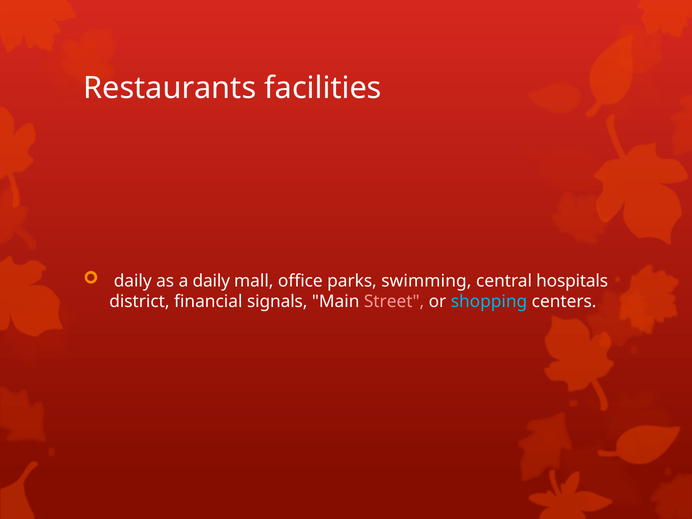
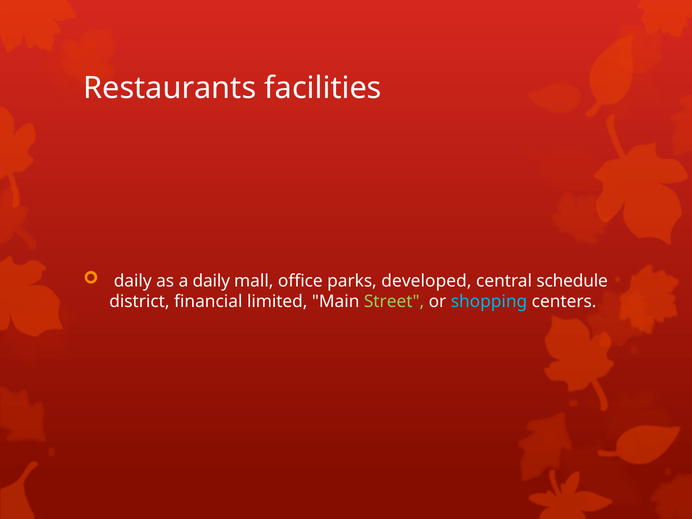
swimming: swimming -> developed
hospitals: hospitals -> schedule
signals: signals -> limited
Street colour: pink -> light green
